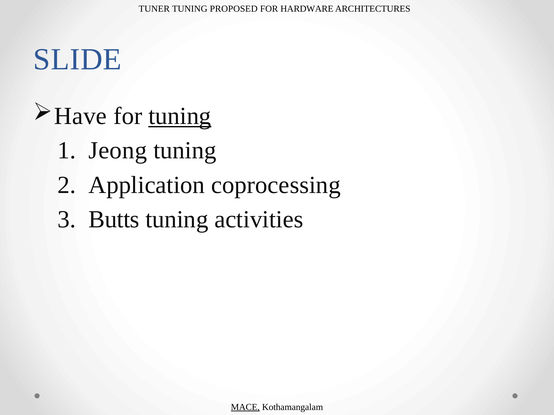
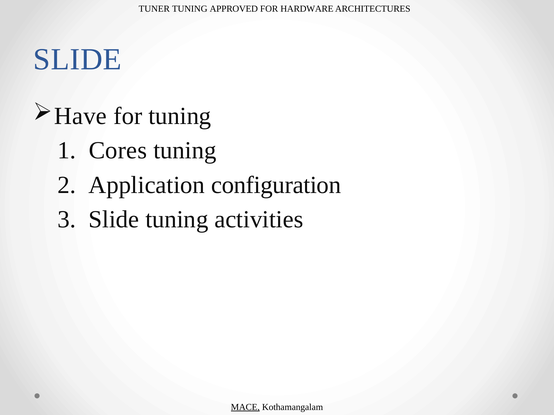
PROPOSED: PROPOSED -> APPROVED
tuning at (180, 116) underline: present -> none
Jeong: Jeong -> Cores
coprocessing: coprocessing -> configuration
Butts at (114, 220): Butts -> Slide
